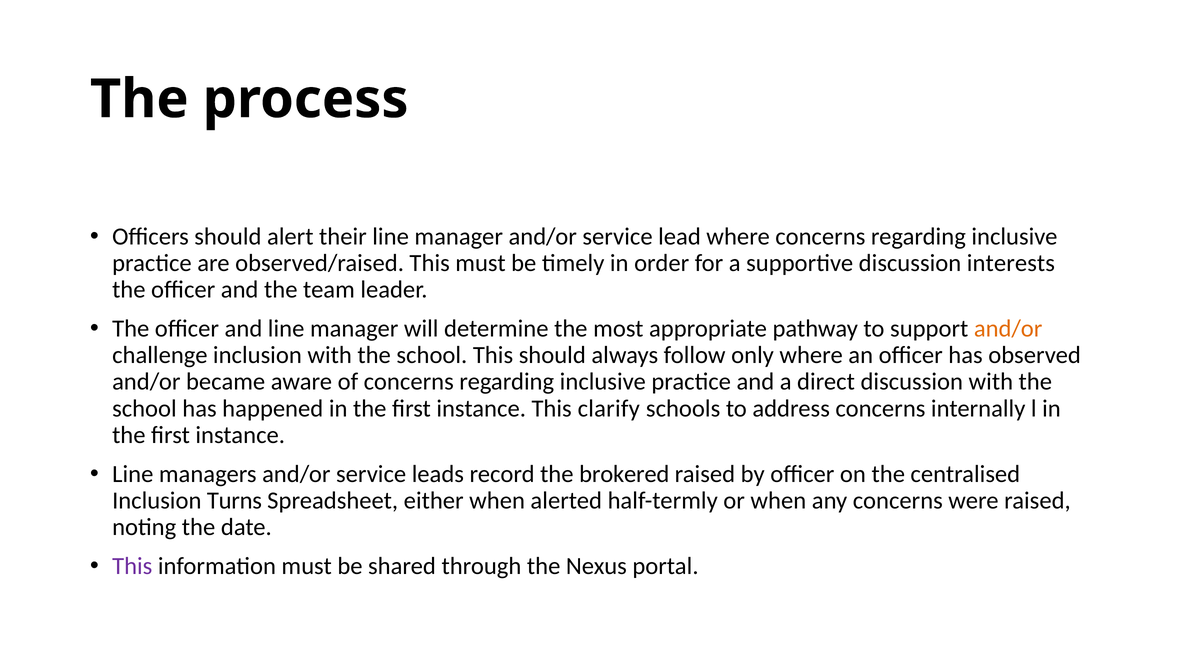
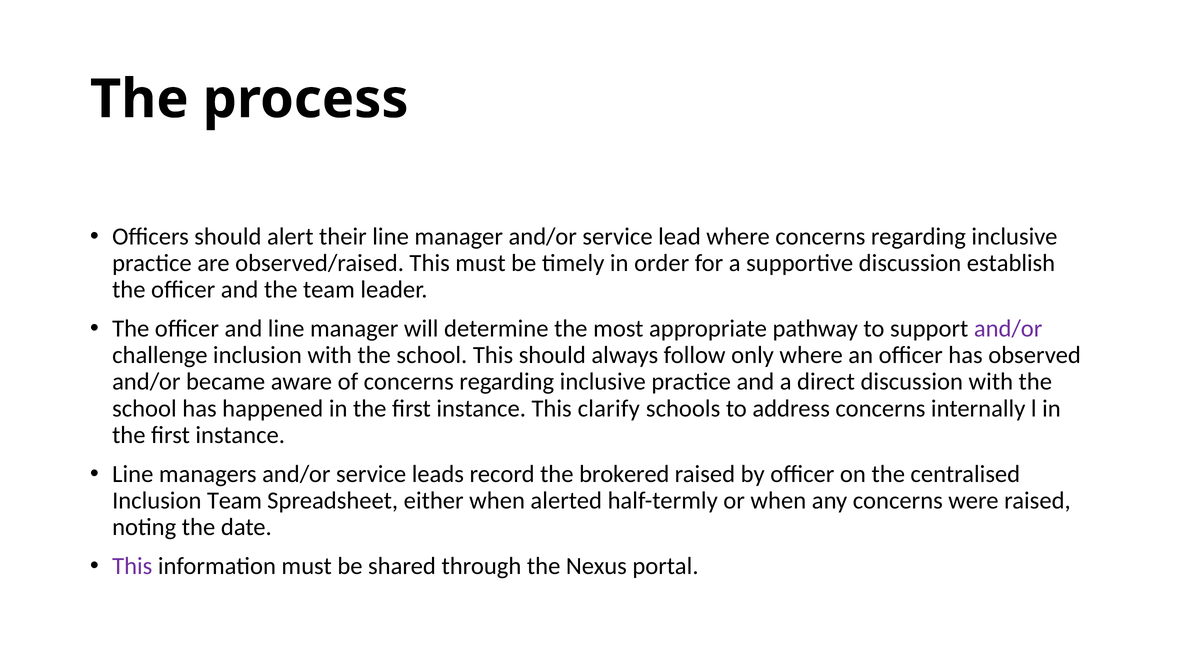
interests: interests -> establish
and/or at (1008, 328) colour: orange -> purple
Inclusion Turns: Turns -> Team
